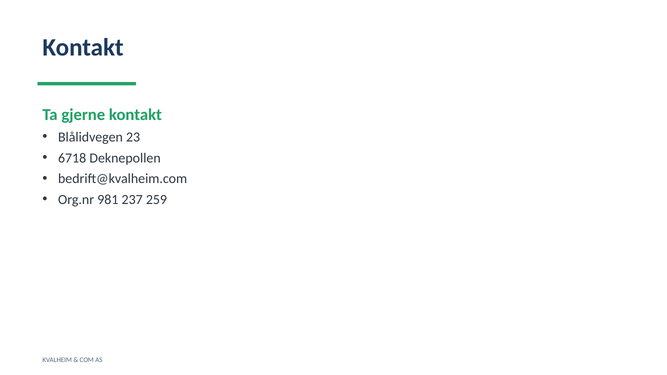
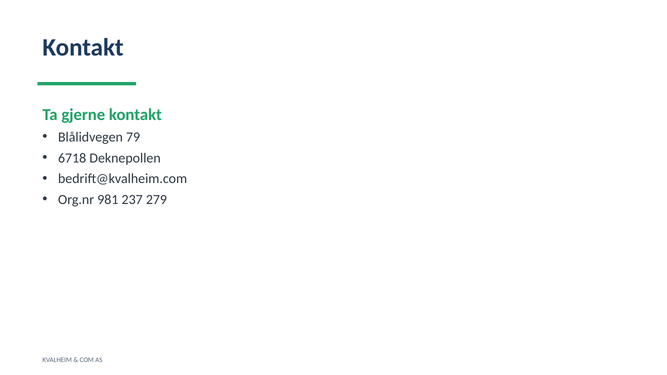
23: 23 -> 79
259: 259 -> 279
